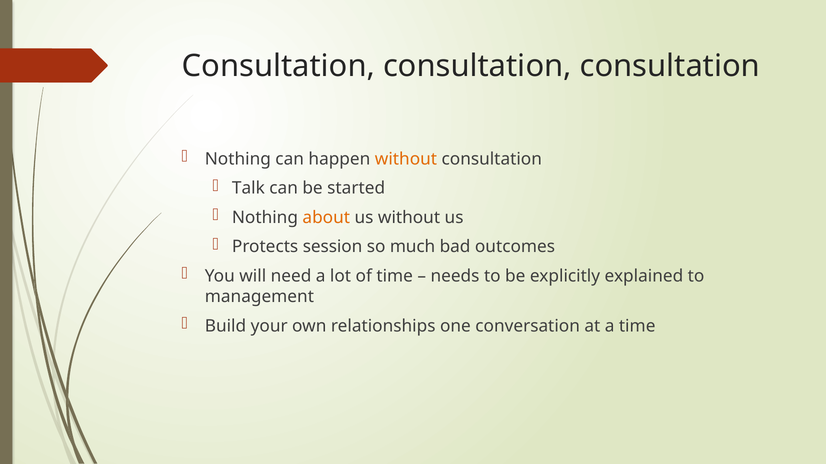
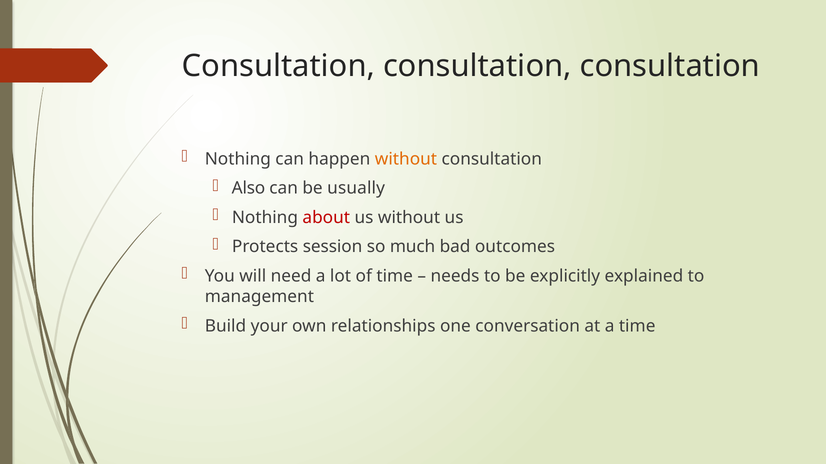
Talk: Talk -> Also
started: started -> usually
about colour: orange -> red
